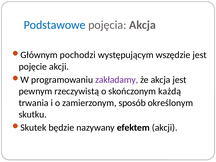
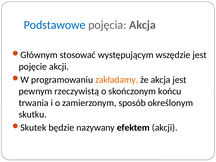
pochodzi: pochodzi -> stosować
zakładamy colour: purple -> orange
każdą: każdą -> końcu
